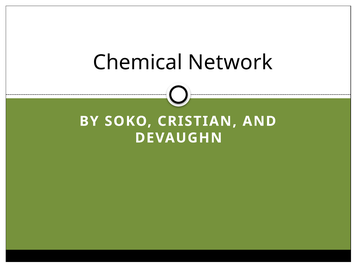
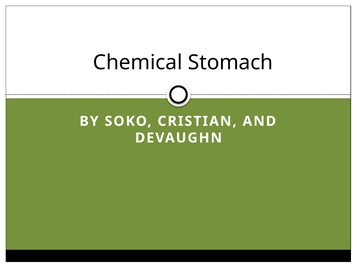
Network: Network -> Stomach
